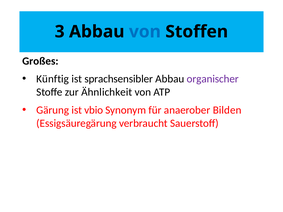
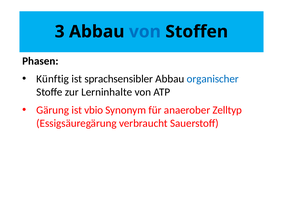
Großes: Großes -> Phasen
organischer colour: purple -> blue
Ähnlichkeit: Ähnlichkeit -> Lerninhalte
Bilden: Bilden -> Zelltyp
